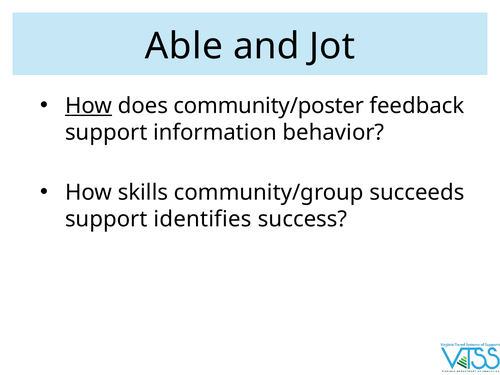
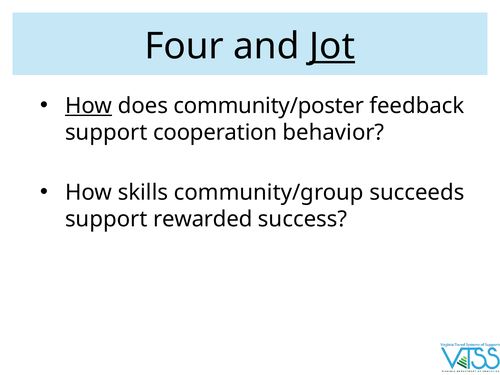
Able: Able -> Four
Jot underline: none -> present
information: information -> cooperation
identifies: identifies -> rewarded
